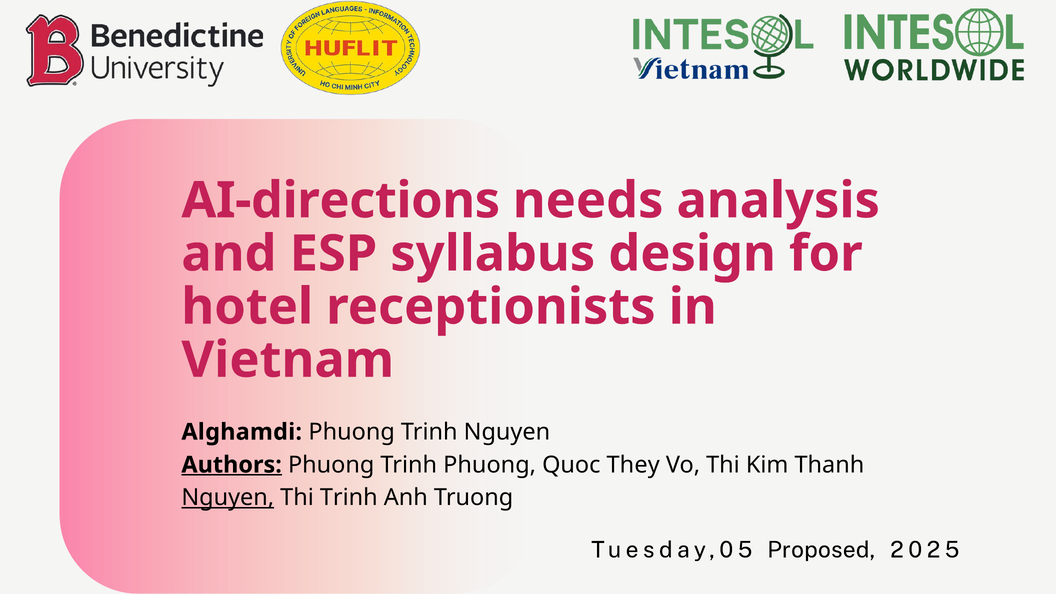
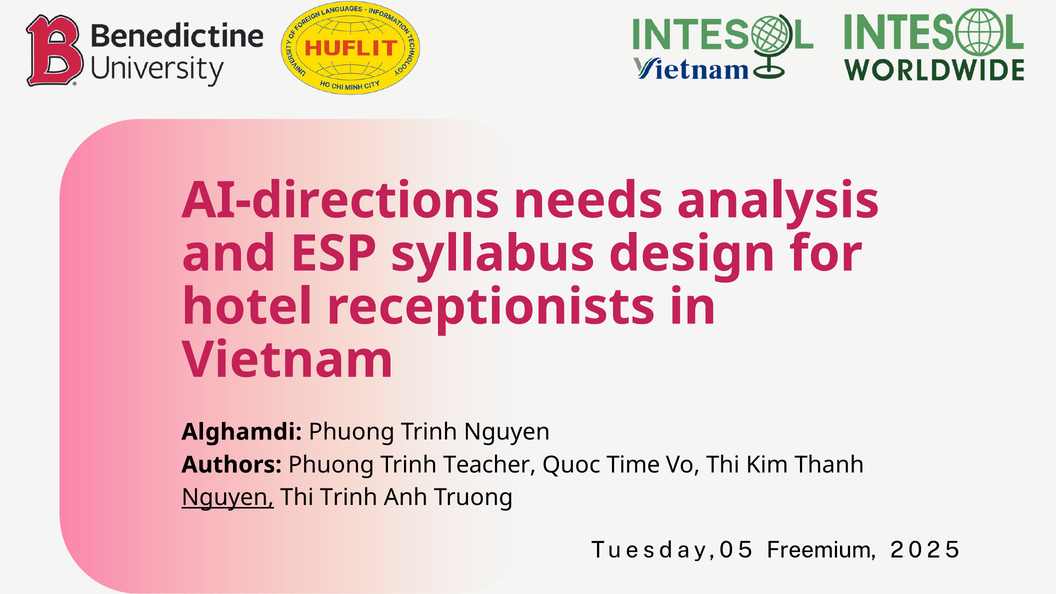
Authors underline: present -> none
Trinh Phuong: Phuong -> Teacher
They: They -> Time
Proposed: Proposed -> Freemium
